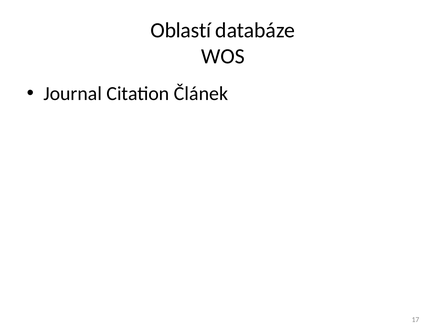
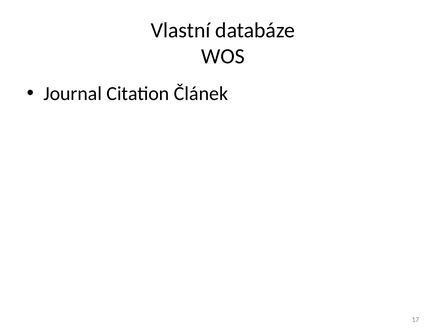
Oblastí: Oblastí -> Vlastní
